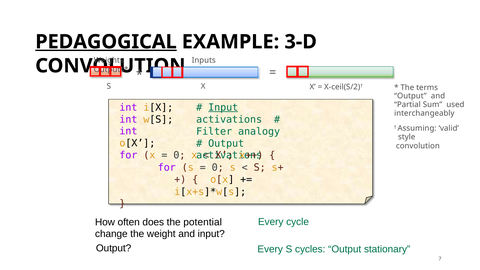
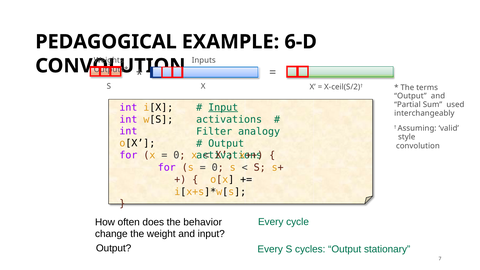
PEDAGOGICAL underline: present -> none
3-D: 3-D -> 6-D
potential: potential -> behavior
